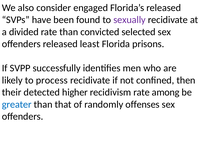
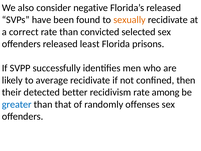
engaged: engaged -> negative
sexually colour: purple -> orange
divided: divided -> correct
process: process -> average
higher: higher -> better
